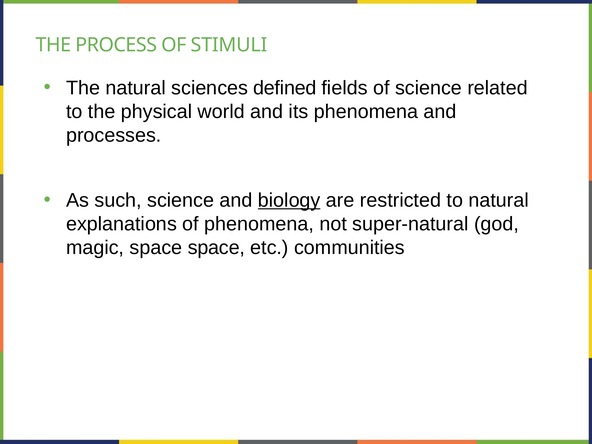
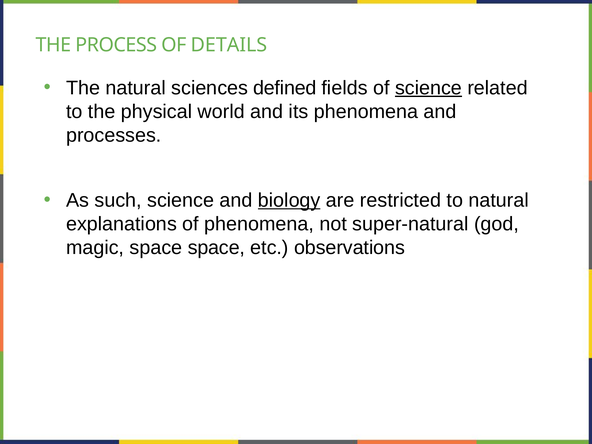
STIMULI: STIMULI -> DETAILS
science at (428, 88) underline: none -> present
communities: communities -> observations
